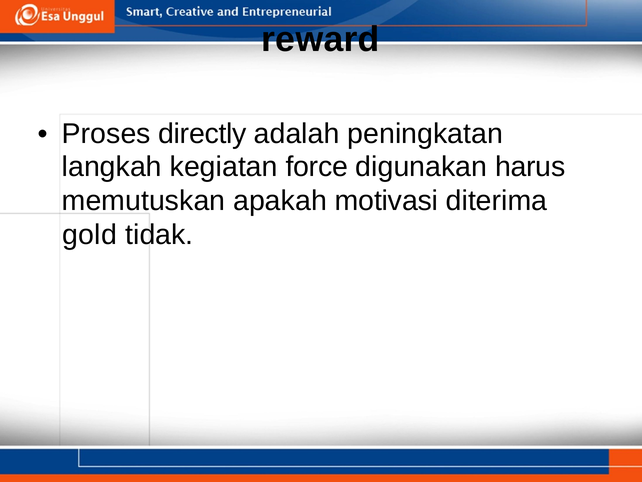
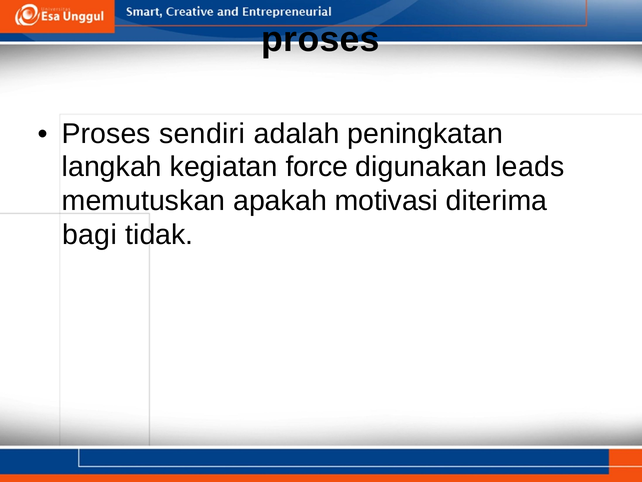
reward at (320, 39): reward -> proses
directly: directly -> sendiri
harus: harus -> leads
gold: gold -> bagi
